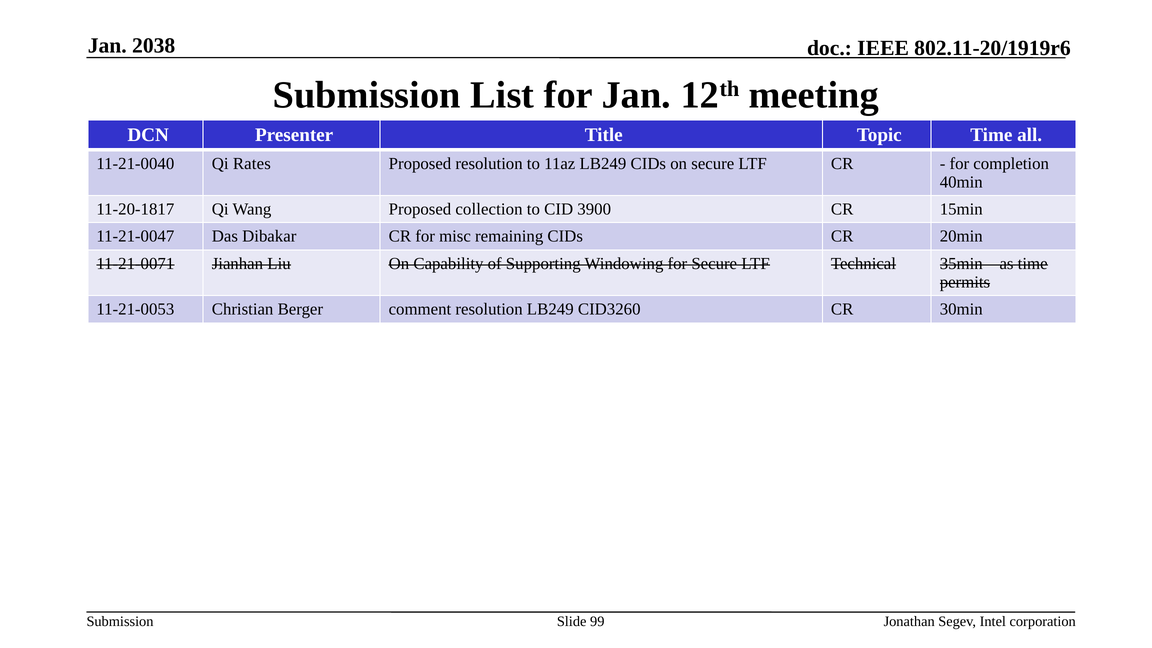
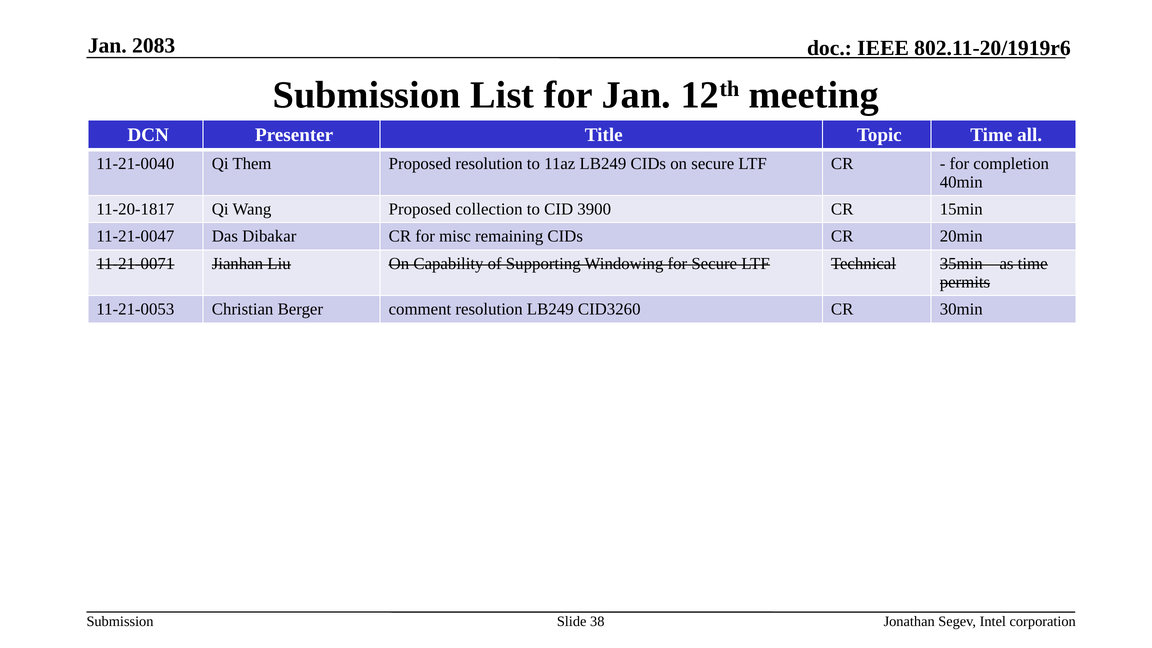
2038: 2038 -> 2083
Rates: Rates -> Them
99: 99 -> 38
